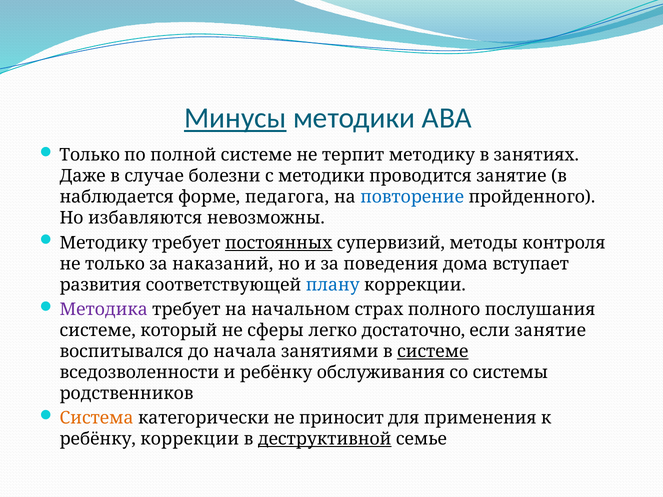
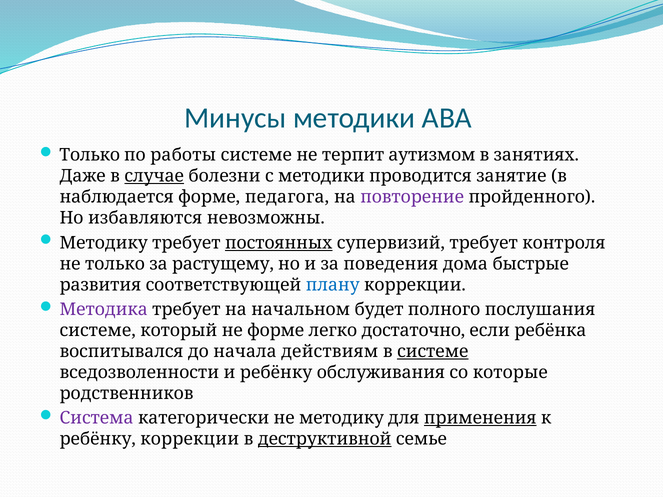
Минусы underline: present -> none
полной: полной -> работы
терпит методику: методику -> аутизмом
случае underline: none -> present
повторение colour: blue -> purple
супервизий методы: методы -> требует
наказаний: наказаний -> растущему
вступает: вступает -> быстрые
страх: страх -> будет
не сферы: сферы -> форме
если занятие: занятие -> ребёнка
занятиями: занятиями -> действиям
системы: системы -> которые
Система colour: orange -> purple
не приносит: приносит -> методику
применения underline: none -> present
